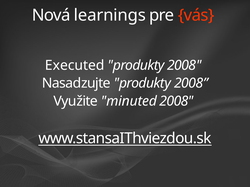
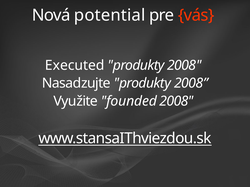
learnings: learnings -> potential
minuted: minuted -> founded
